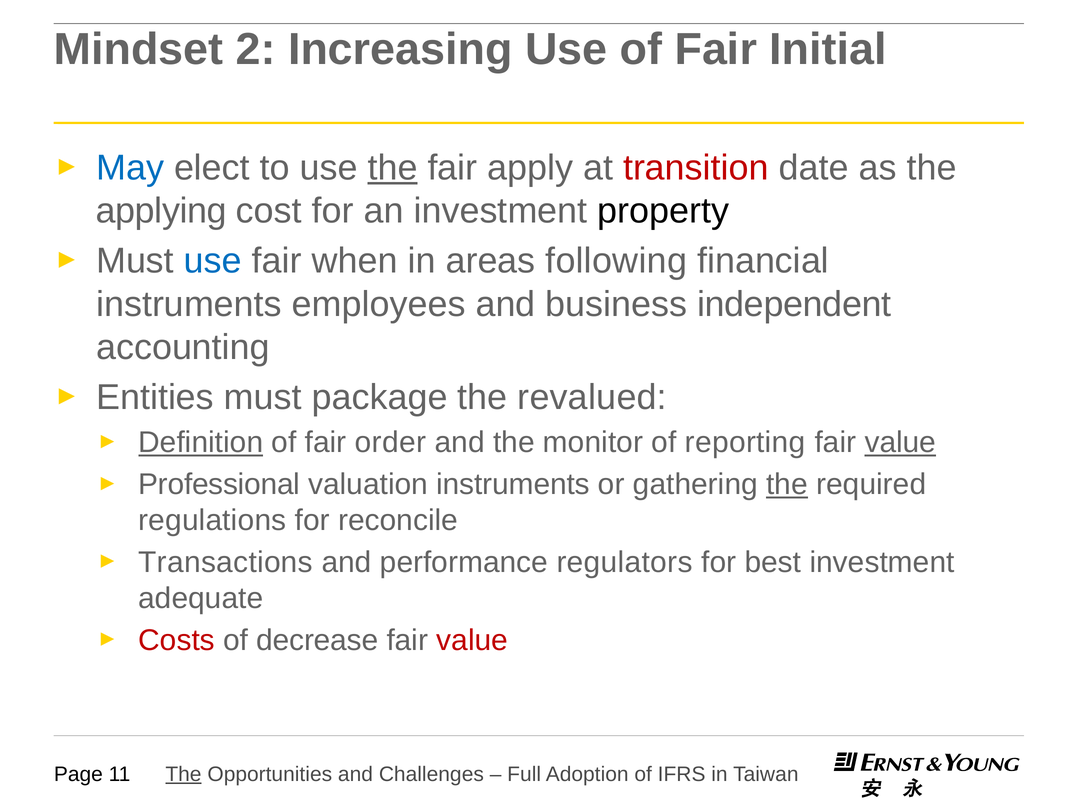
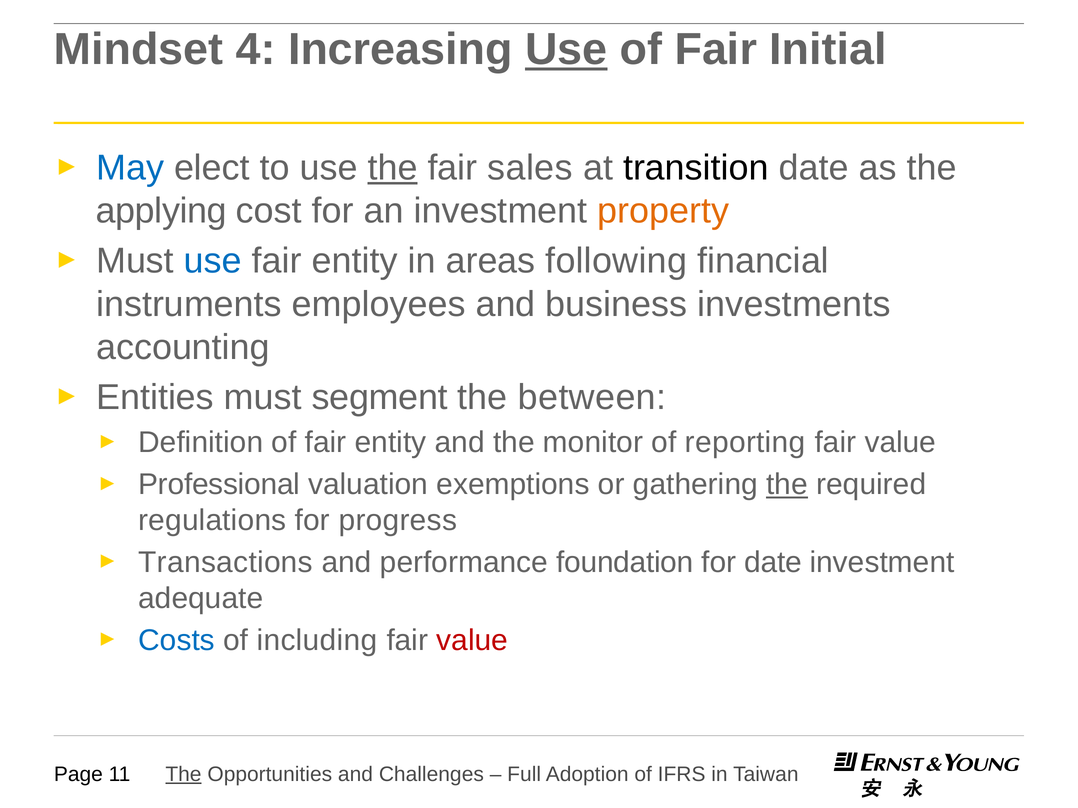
2: 2 -> 4
Use at (566, 50) underline: none -> present
apply: apply -> sales
transition colour: red -> black
property colour: black -> orange
when at (355, 261): when -> entity
independent: independent -> investments
package: package -> segment
revalued: revalued -> between
Definition underline: present -> none
of fair order: order -> entity
value at (900, 443) underline: present -> none
valuation instruments: instruments -> exemptions
reconcile: reconcile -> progress
regulators: regulators -> foundation
for best: best -> date
Costs colour: red -> blue
decrease: decrease -> including
